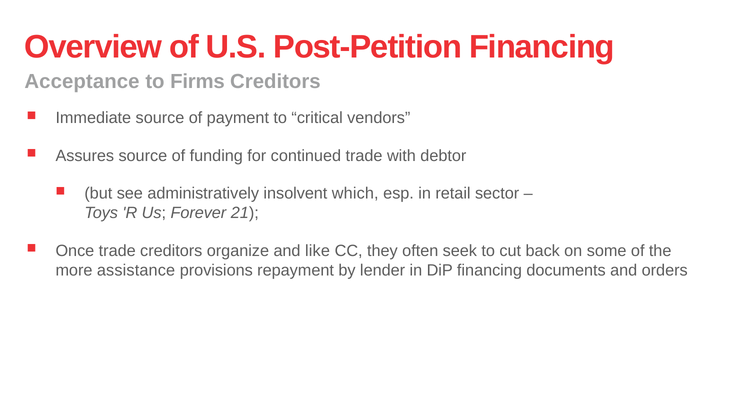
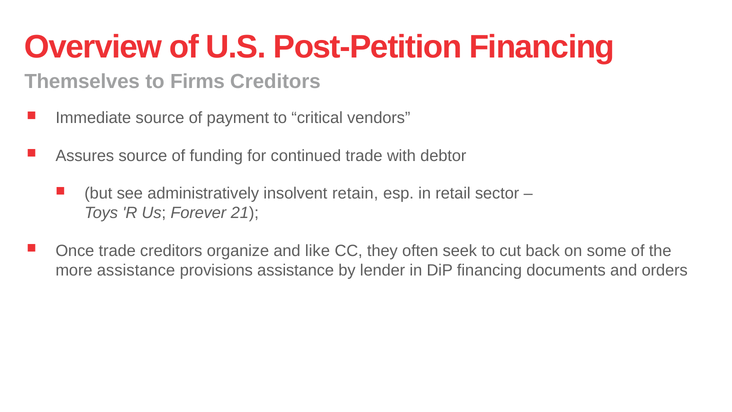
Acceptance: Acceptance -> Themselves
which: which -> retain
provisions repayment: repayment -> assistance
